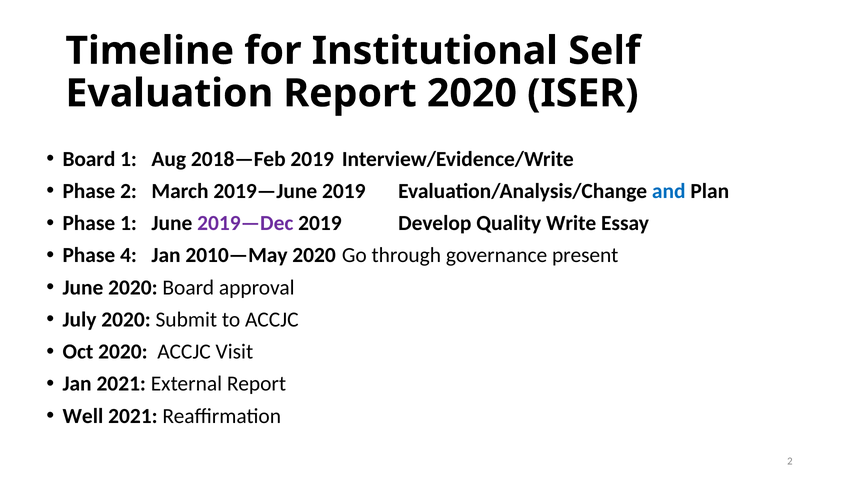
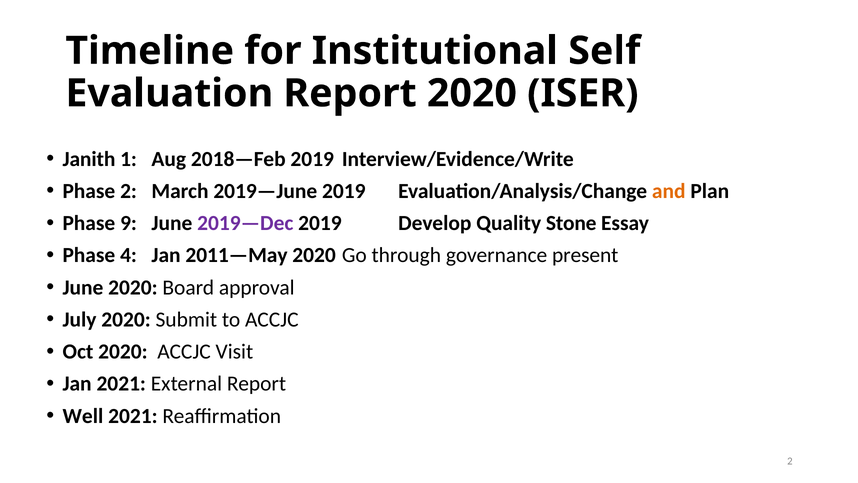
Board at (89, 159): Board -> Janith
and colour: blue -> orange
Phase 1: 1 -> 9
Write: Write -> Stone
2010—May: 2010—May -> 2011—May
